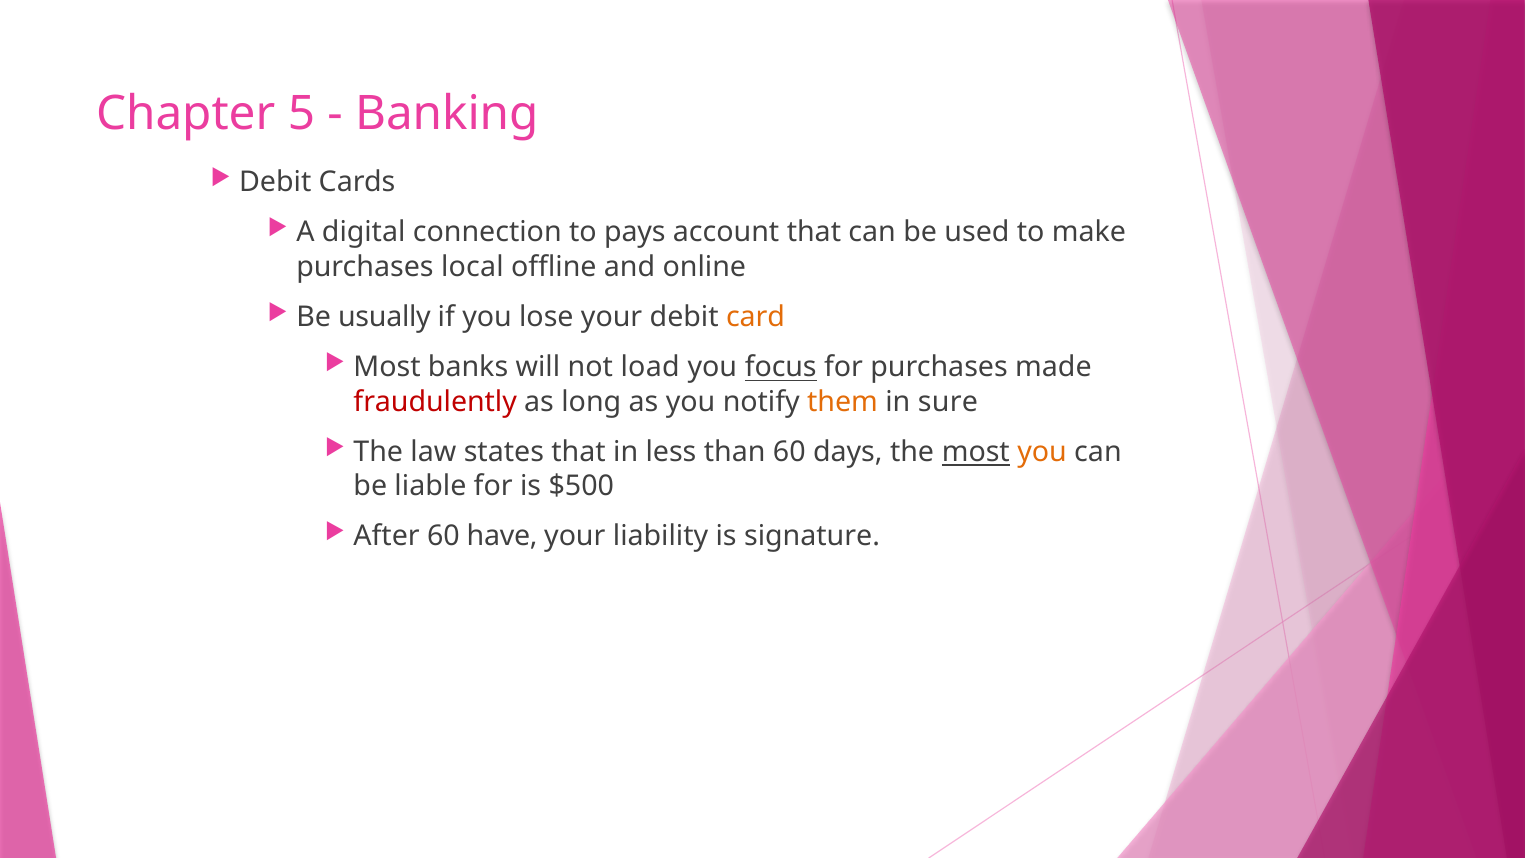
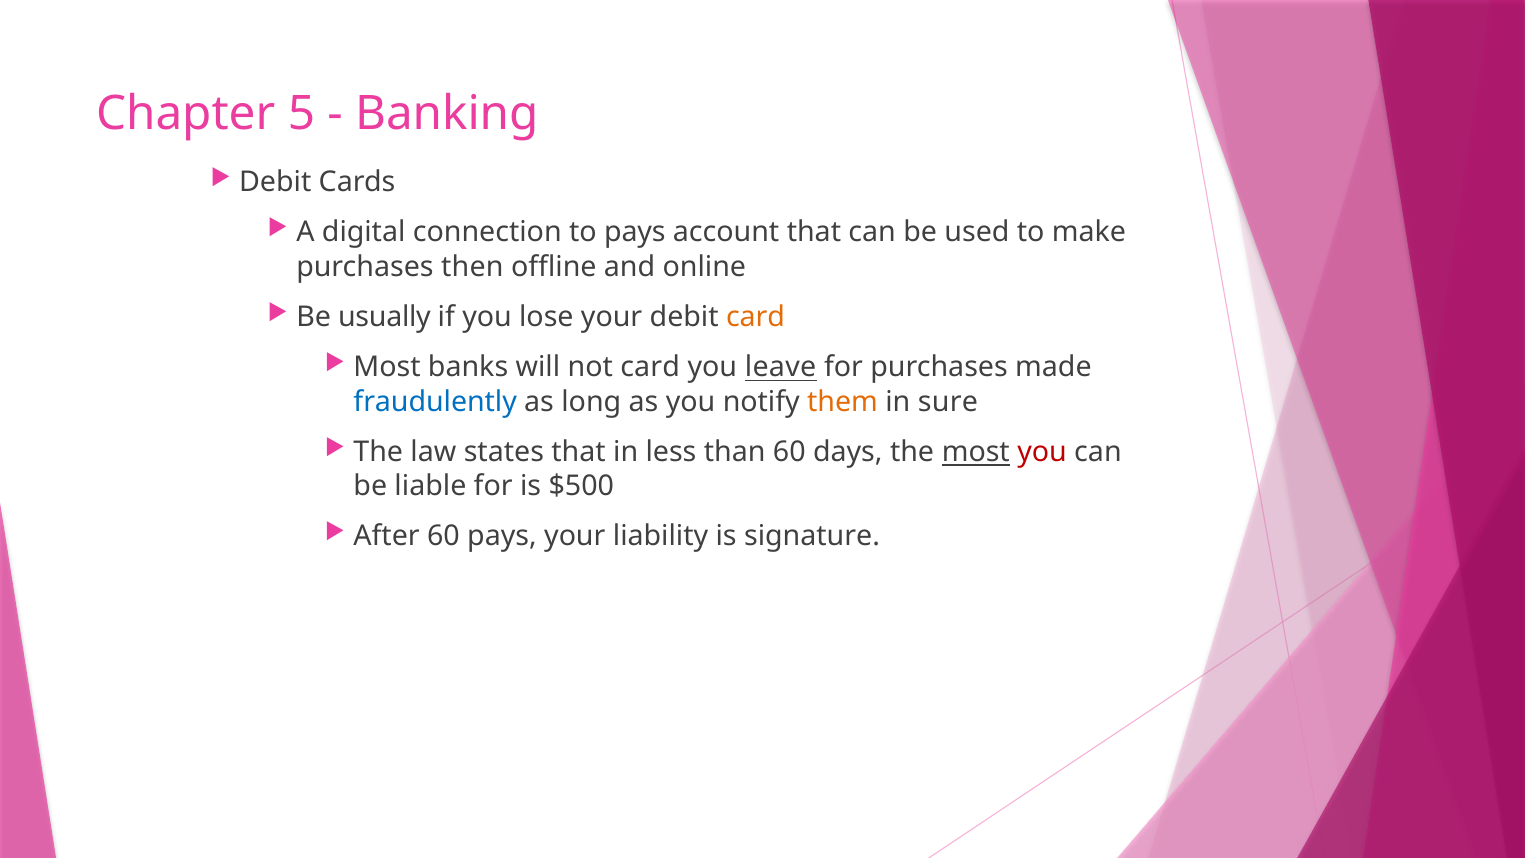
local: local -> then
not load: load -> card
focus: focus -> leave
fraudulently colour: red -> blue
you at (1042, 452) colour: orange -> red
60 have: have -> pays
